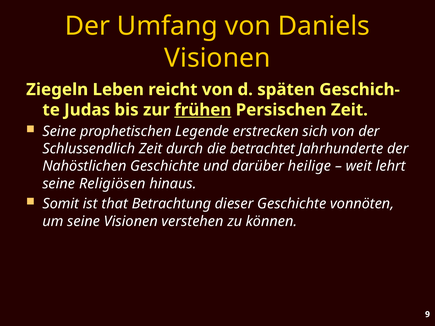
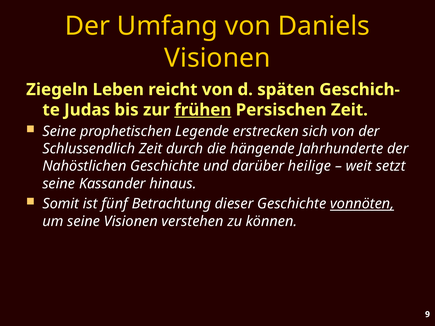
betrachtet: betrachtet -> hängende
lehrt: lehrt -> setzt
Religiösen: Religiösen -> Kassander
that: that -> fünf
vonnöten underline: none -> present
